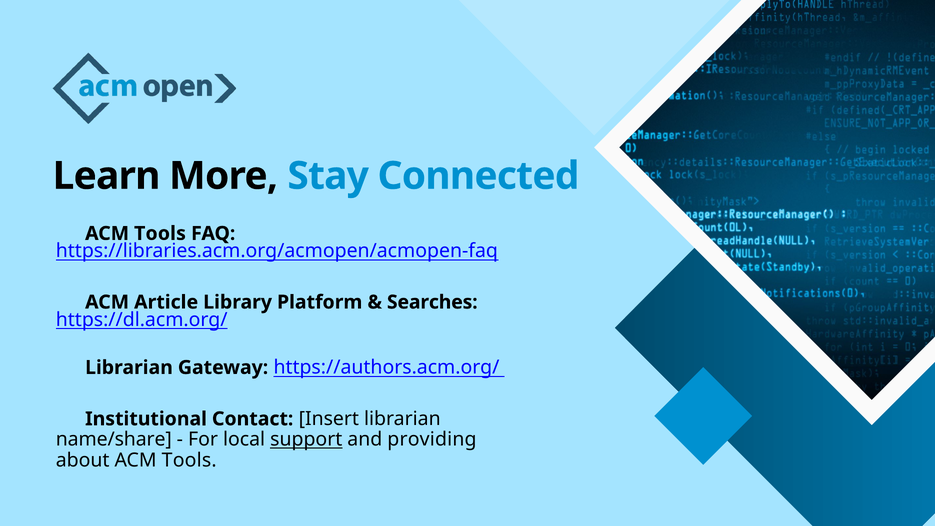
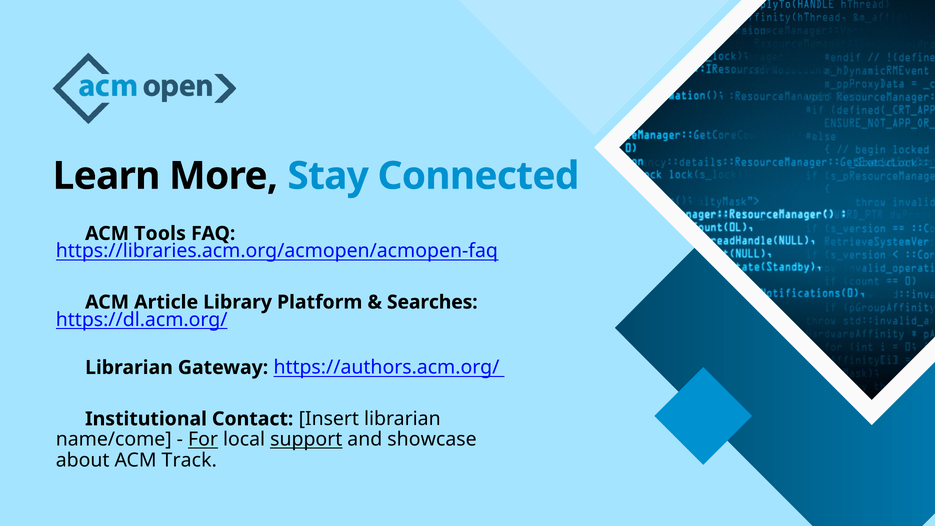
name/share: name/share -> name/come
For underline: none -> present
providing: providing -> showcase
about ACM Tools: Tools -> Track
